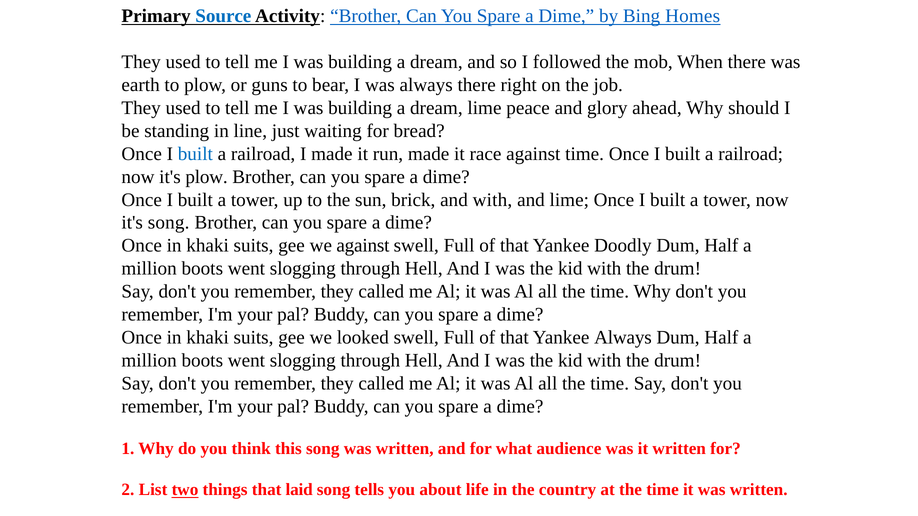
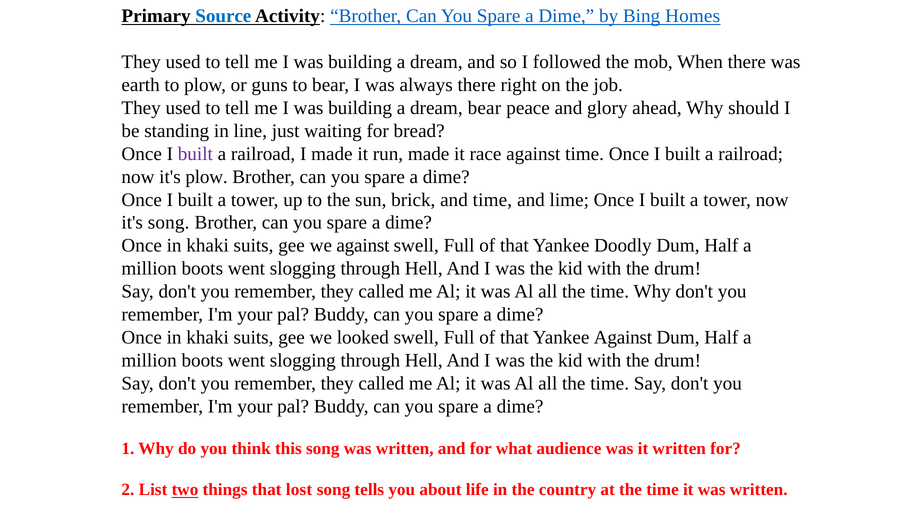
dream lime: lime -> bear
built at (195, 154) colour: blue -> purple
and with: with -> time
Yankee Always: Always -> Against
laid: laid -> lost
